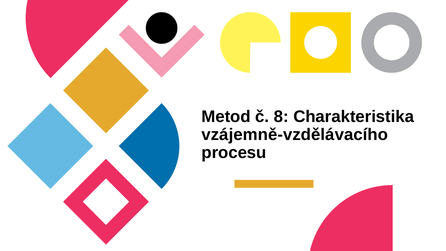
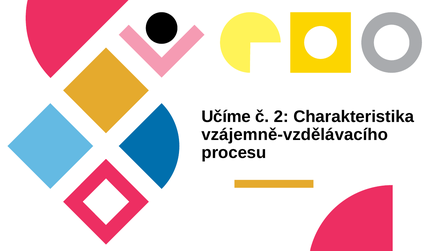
Metod: Metod -> Učíme
8: 8 -> 2
